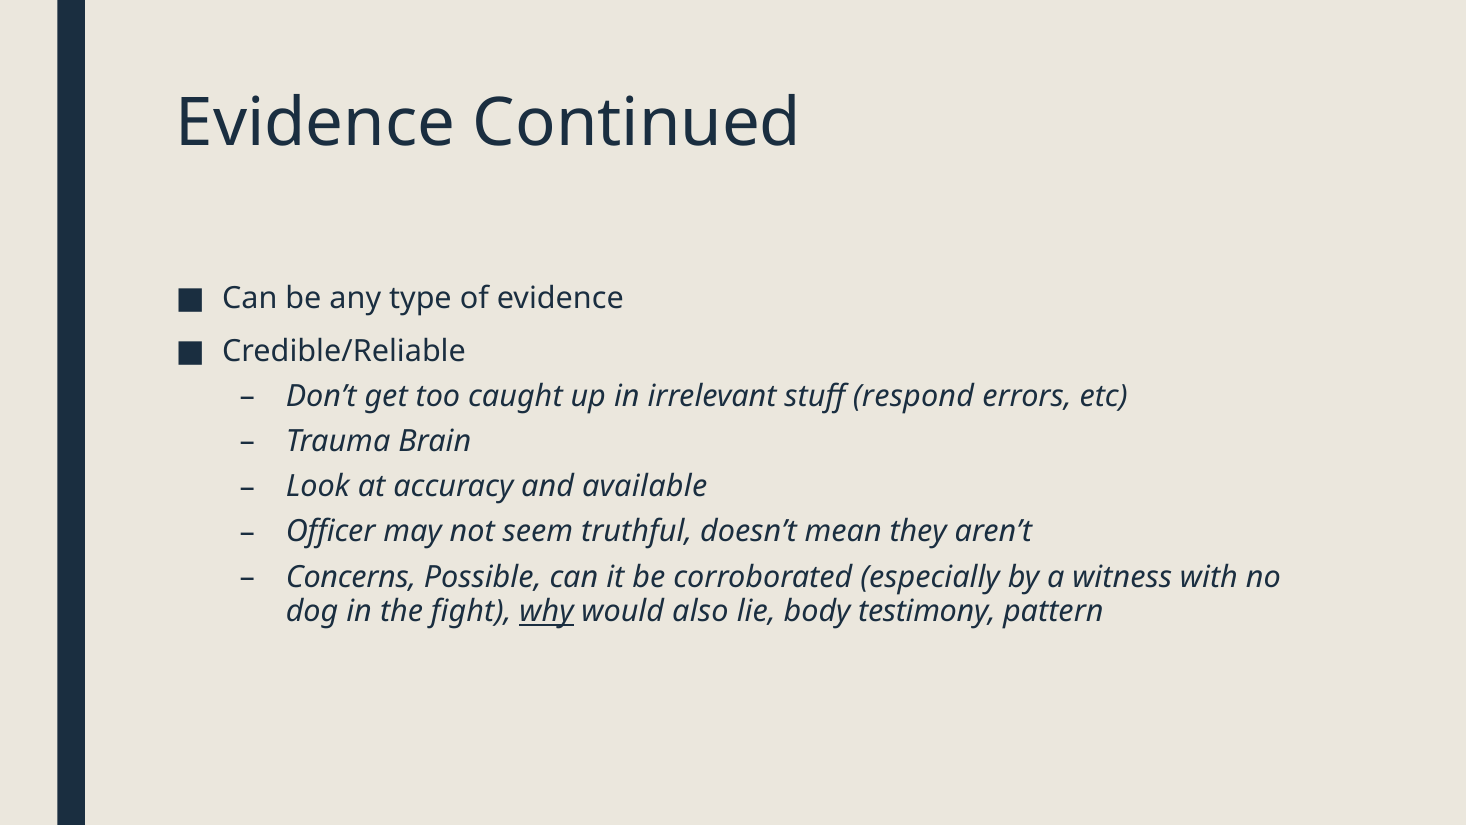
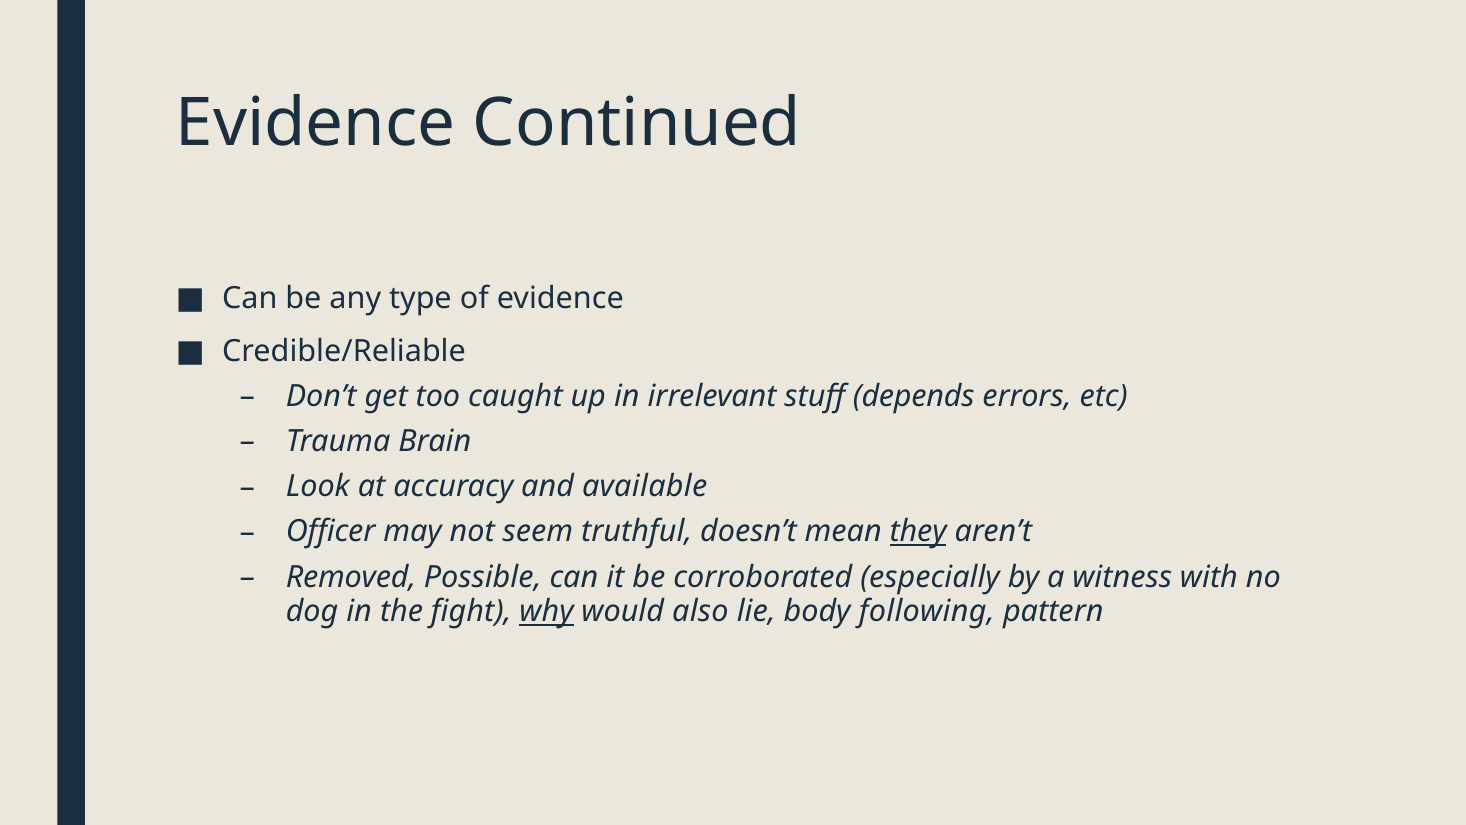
respond: respond -> depends
they underline: none -> present
Concerns: Concerns -> Removed
testimony: testimony -> following
